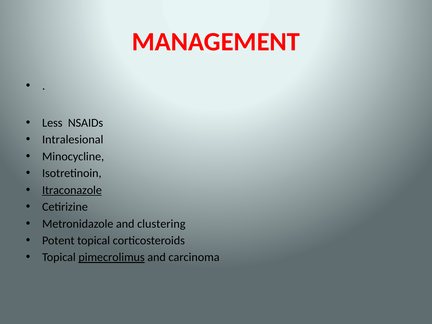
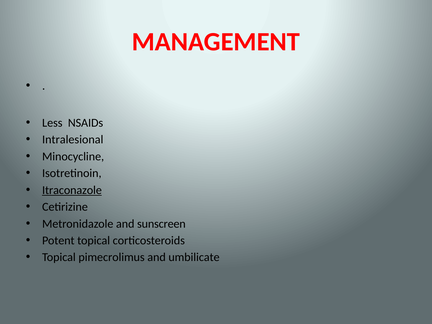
clustering: clustering -> sunscreen
pimecrolimus underline: present -> none
carcinoma: carcinoma -> umbilicate
